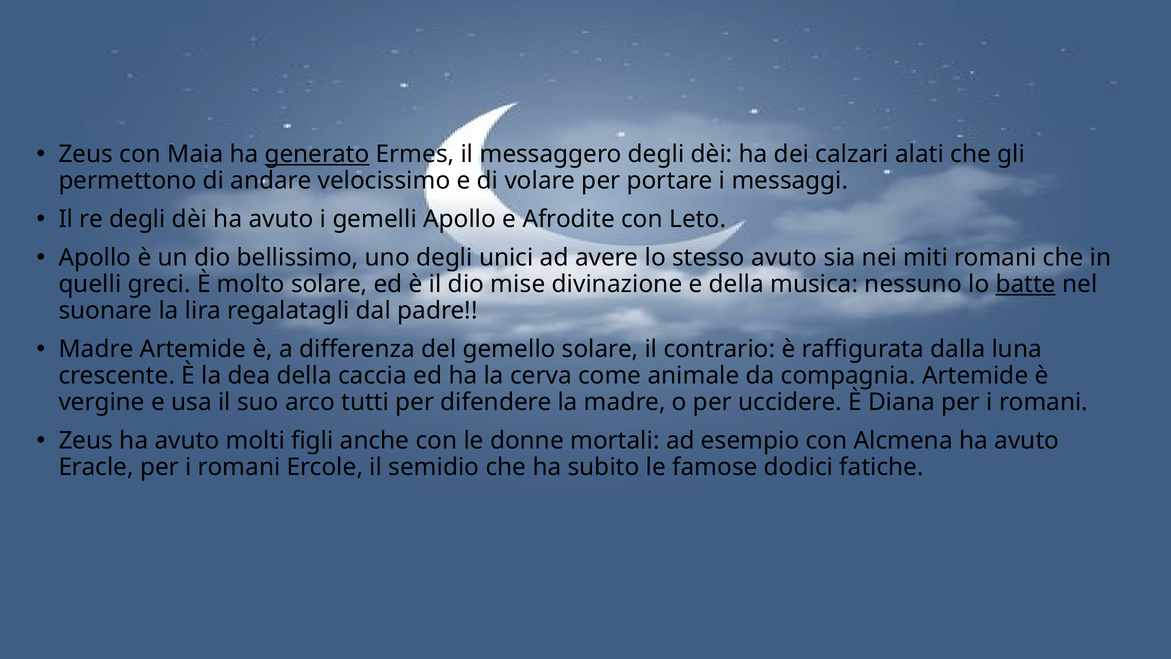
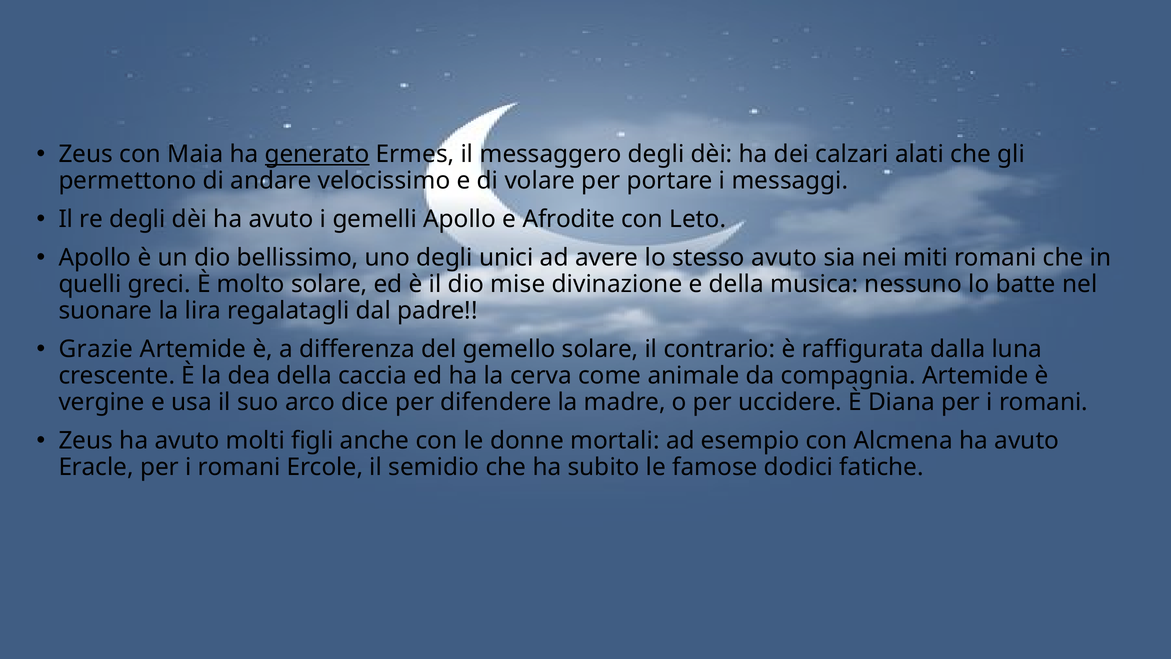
batte underline: present -> none
Madre at (96, 349): Madre -> Grazie
tutti: tutti -> dice
